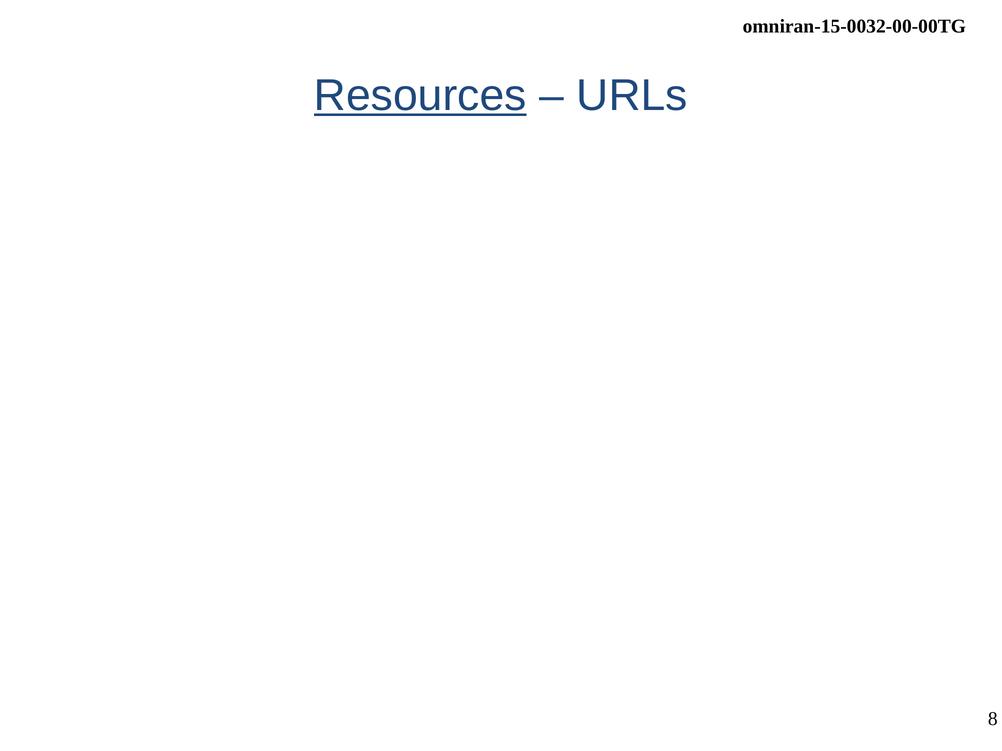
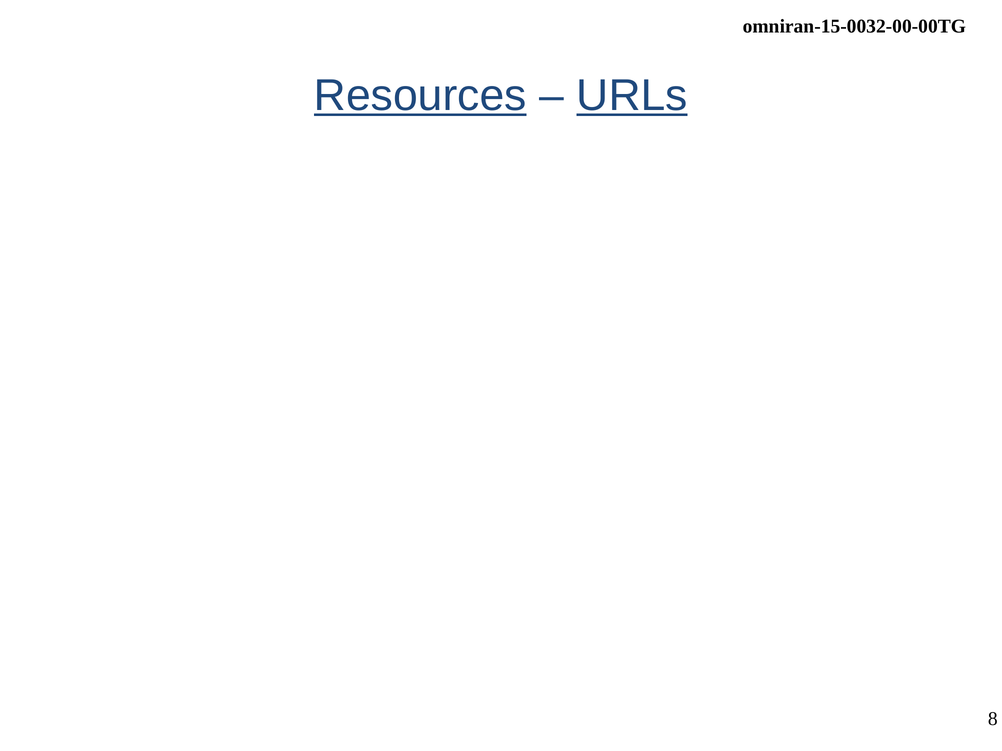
URLs underline: none -> present
